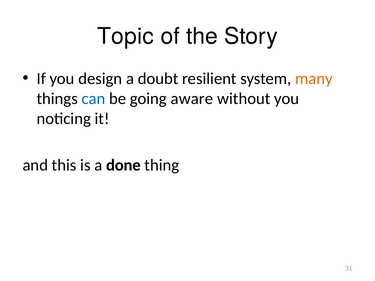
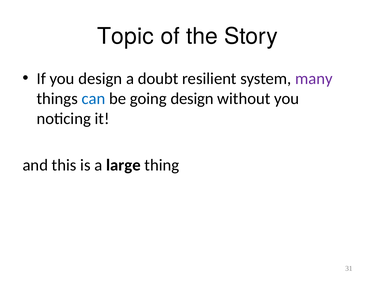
many colour: orange -> purple
going aware: aware -> design
done: done -> large
